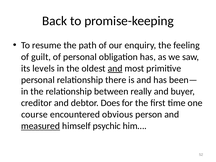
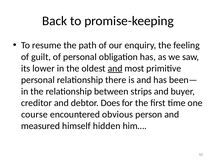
levels: levels -> lower
really: really -> strips
measured underline: present -> none
psychic: psychic -> hidden
